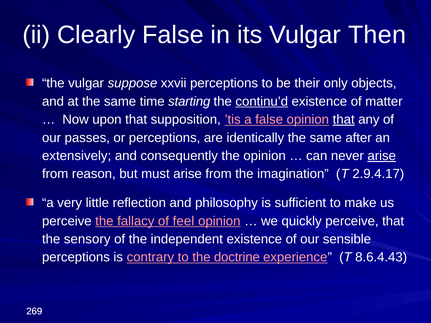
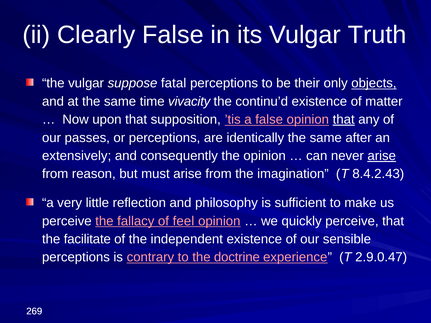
Then: Then -> Truth
xxvii: xxvii -> fatal
objects underline: none -> present
starting: starting -> vivacity
continu’d underline: present -> none
2.9.4.17: 2.9.4.17 -> 8.4.2.43
sensory: sensory -> facilitate
8.6.4.43: 8.6.4.43 -> 2.9.0.47
